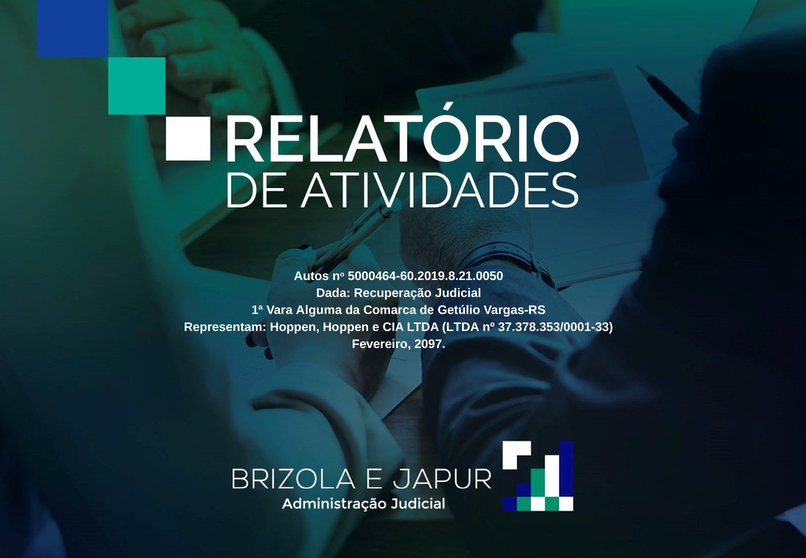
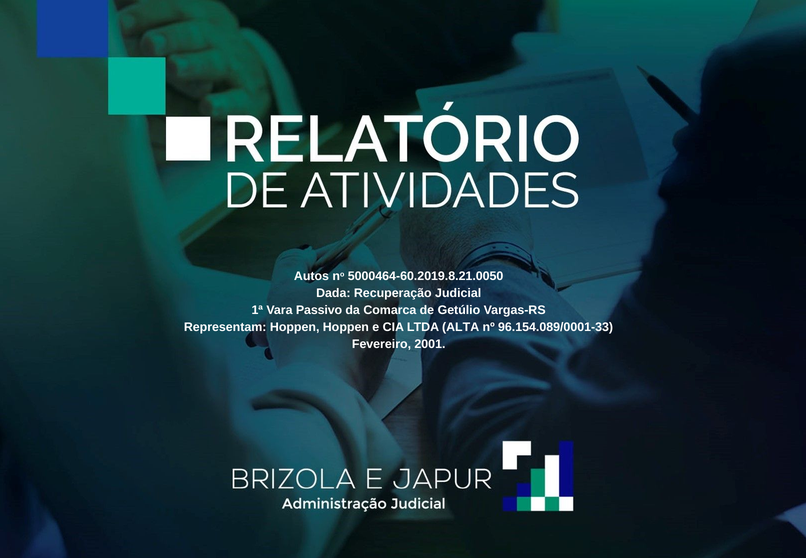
Alguma: Alguma -> Passivo
LTDA LTDA: LTDA -> ALTA
37.378.353/0001-33: 37.378.353/0001-33 -> 96.154.089/0001-33
2097: 2097 -> 2001
